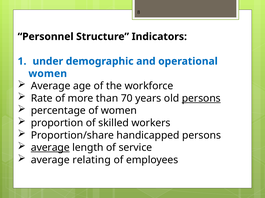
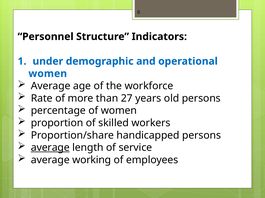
70: 70 -> 27
persons at (201, 99) underline: present -> none
relating: relating -> working
